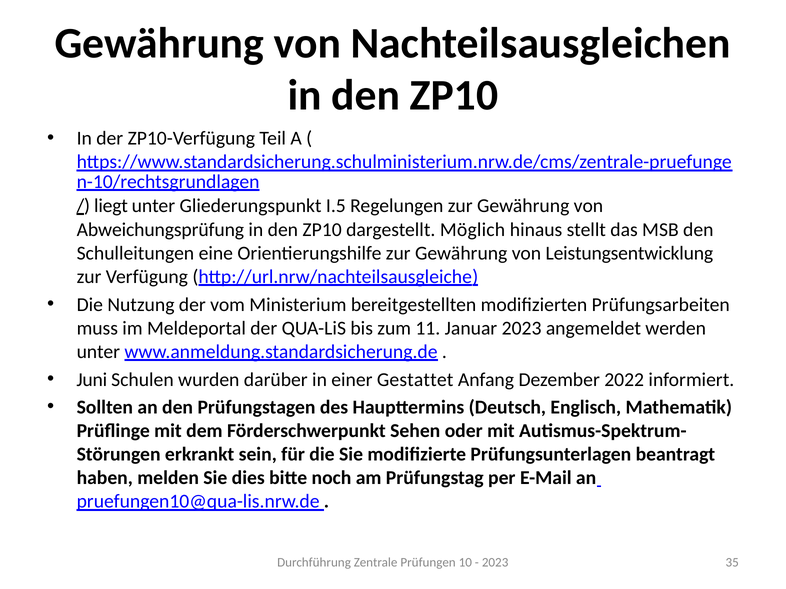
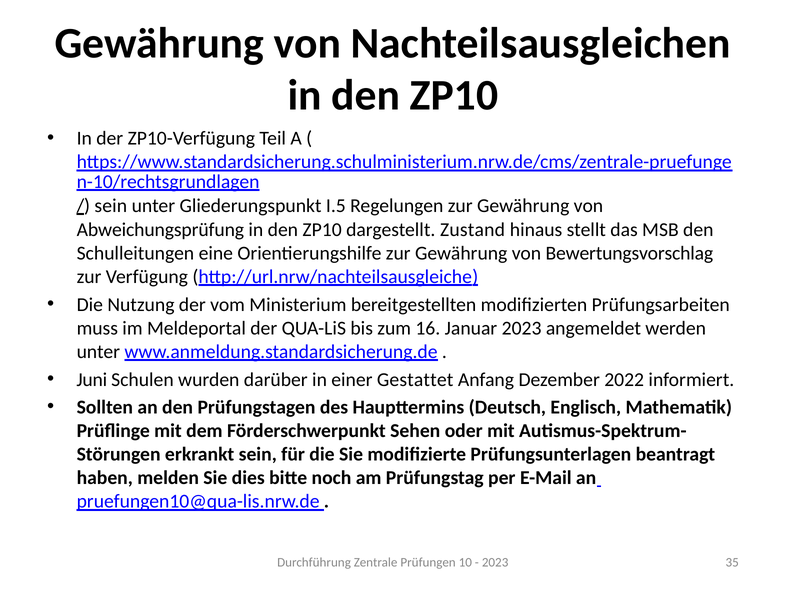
liegt at (111, 206): liegt -> sein
Möglich: Möglich -> Zustand
Leistungsentwicklung: Leistungsentwicklung -> Bewertungsvorschlag
11: 11 -> 16
